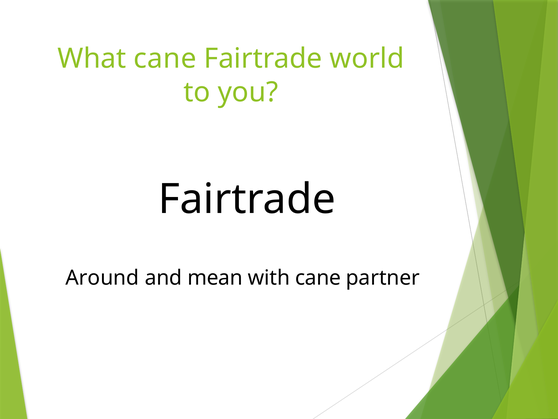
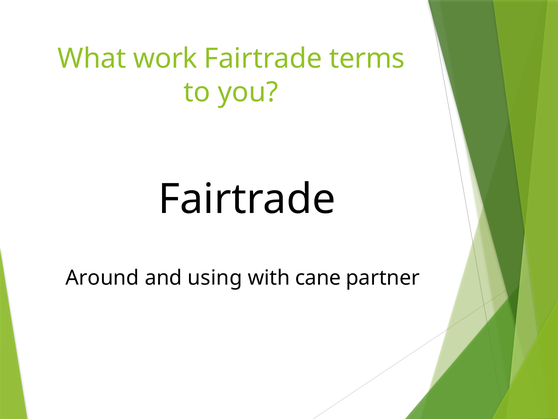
What cane: cane -> work
world: world -> terms
mean: mean -> using
